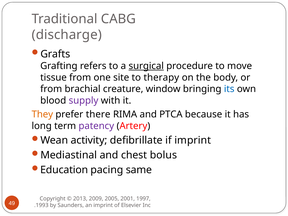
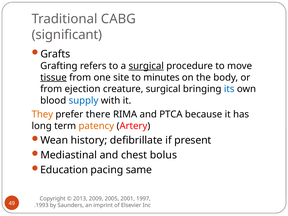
discharge: discharge -> significant
tissue underline: none -> present
therapy: therapy -> minutes
brachial: brachial -> ejection
creature window: window -> surgical
supply colour: purple -> blue
patency colour: purple -> orange
activity: activity -> history
if imprint: imprint -> present
